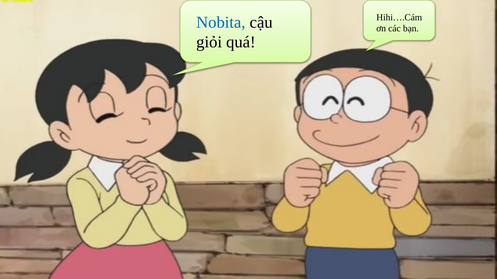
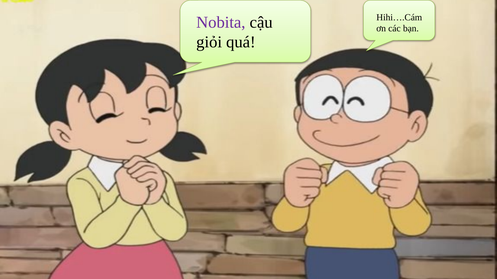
Nobita colour: blue -> purple
